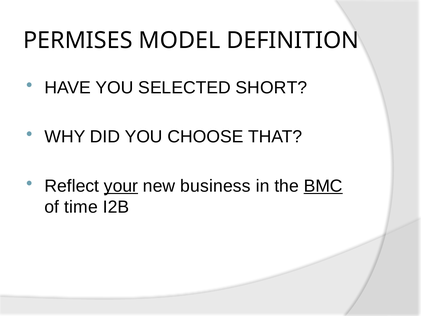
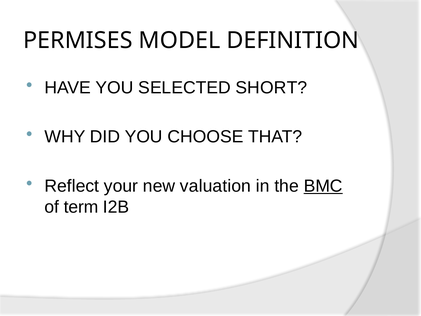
your underline: present -> none
business: business -> valuation
time: time -> term
